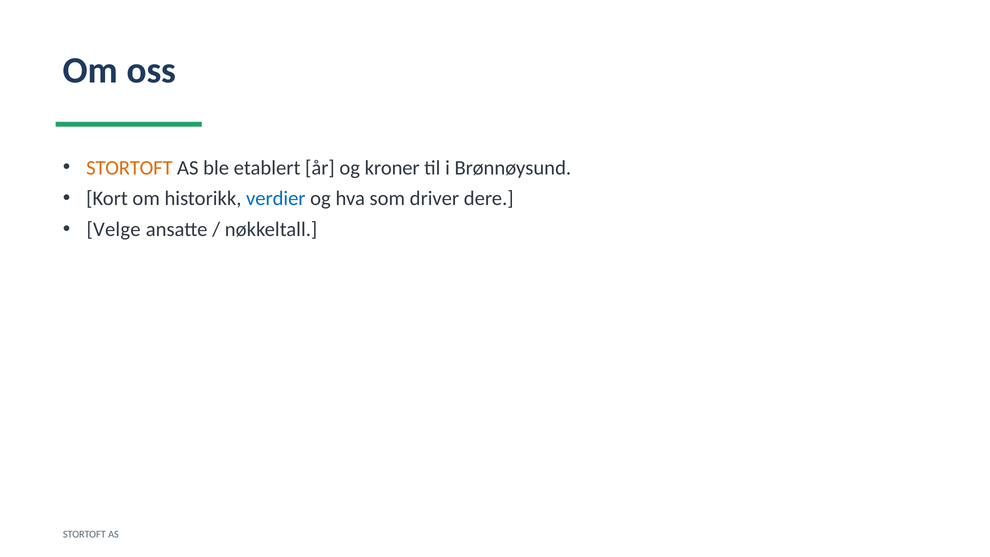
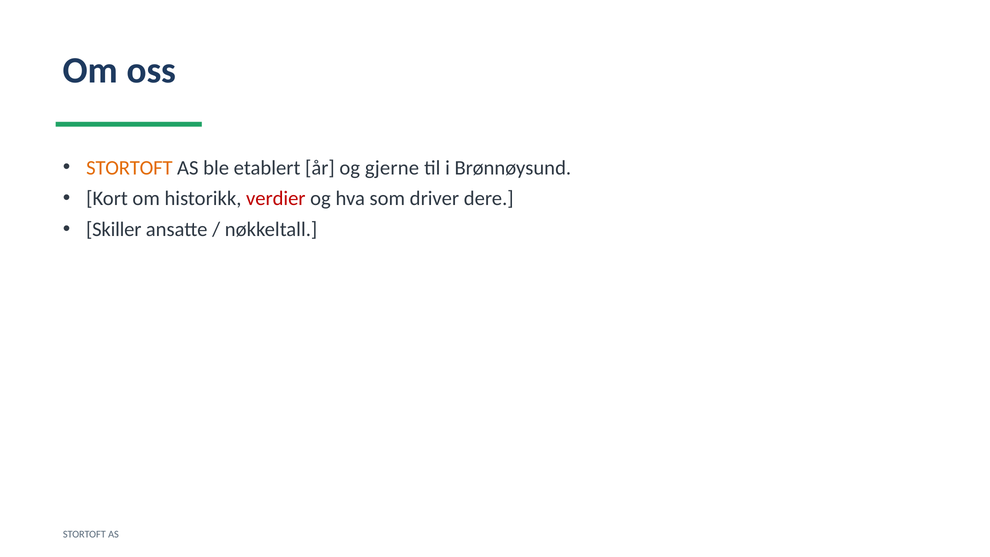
kroner: kroner -> gjerne
verdier colour: blue -> red
Velge: Velge -> Skiller
